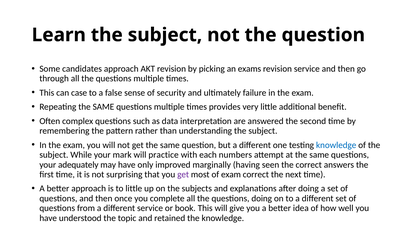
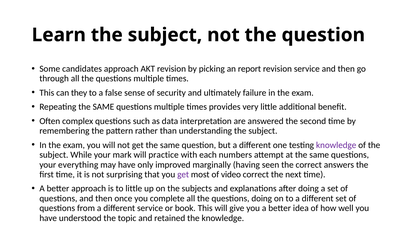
exams: exams -> report
case: case -> they
knowledge at (336, 145) colour: blue -> purple
adequately: adequately -> everything
of exam: exam -> video
